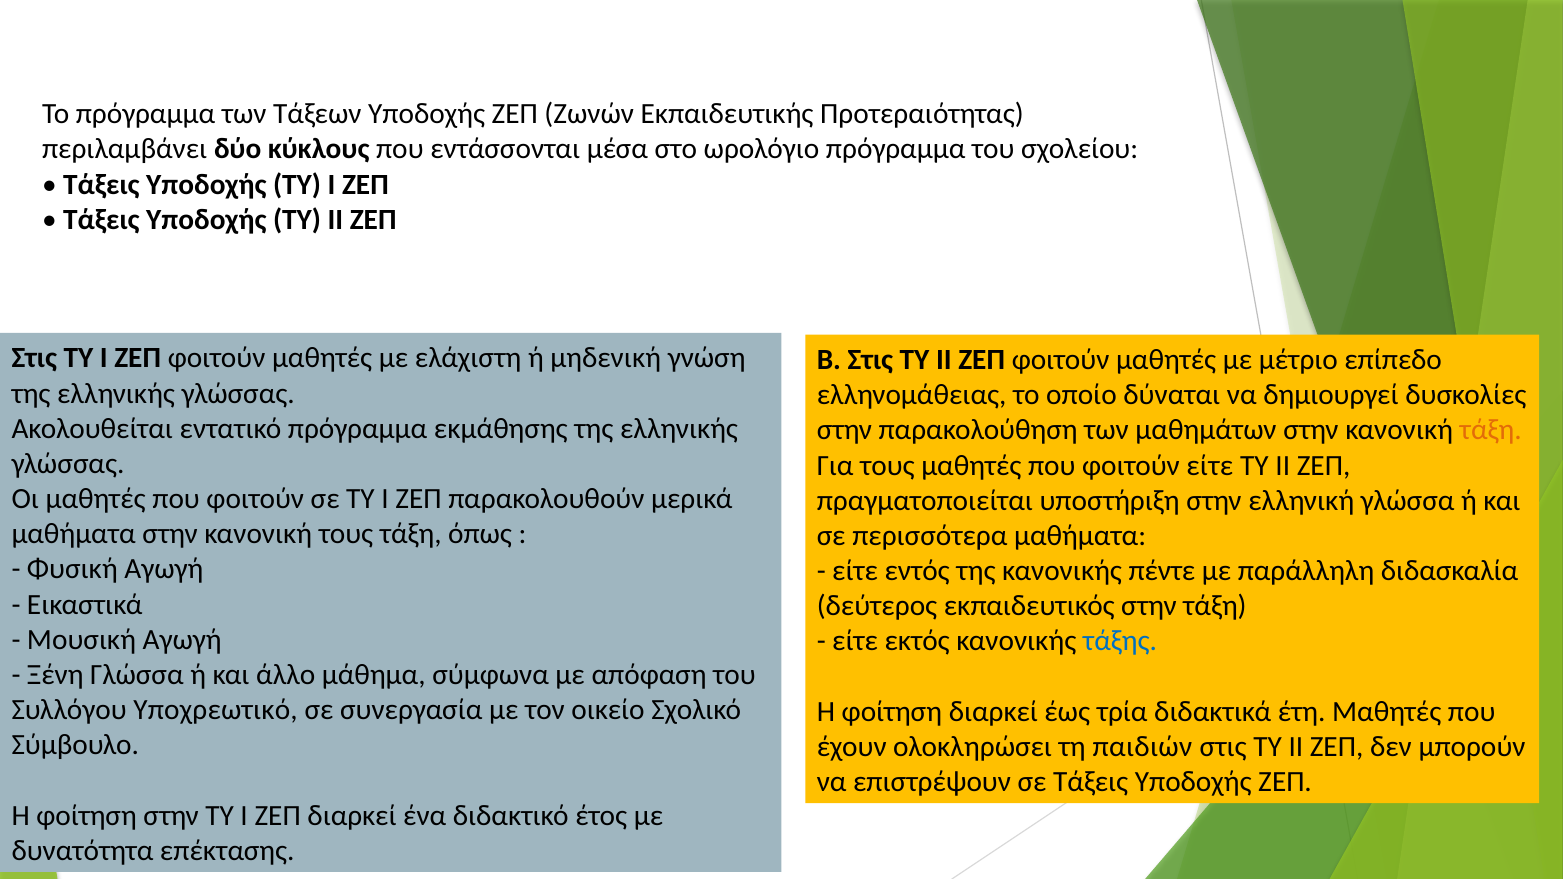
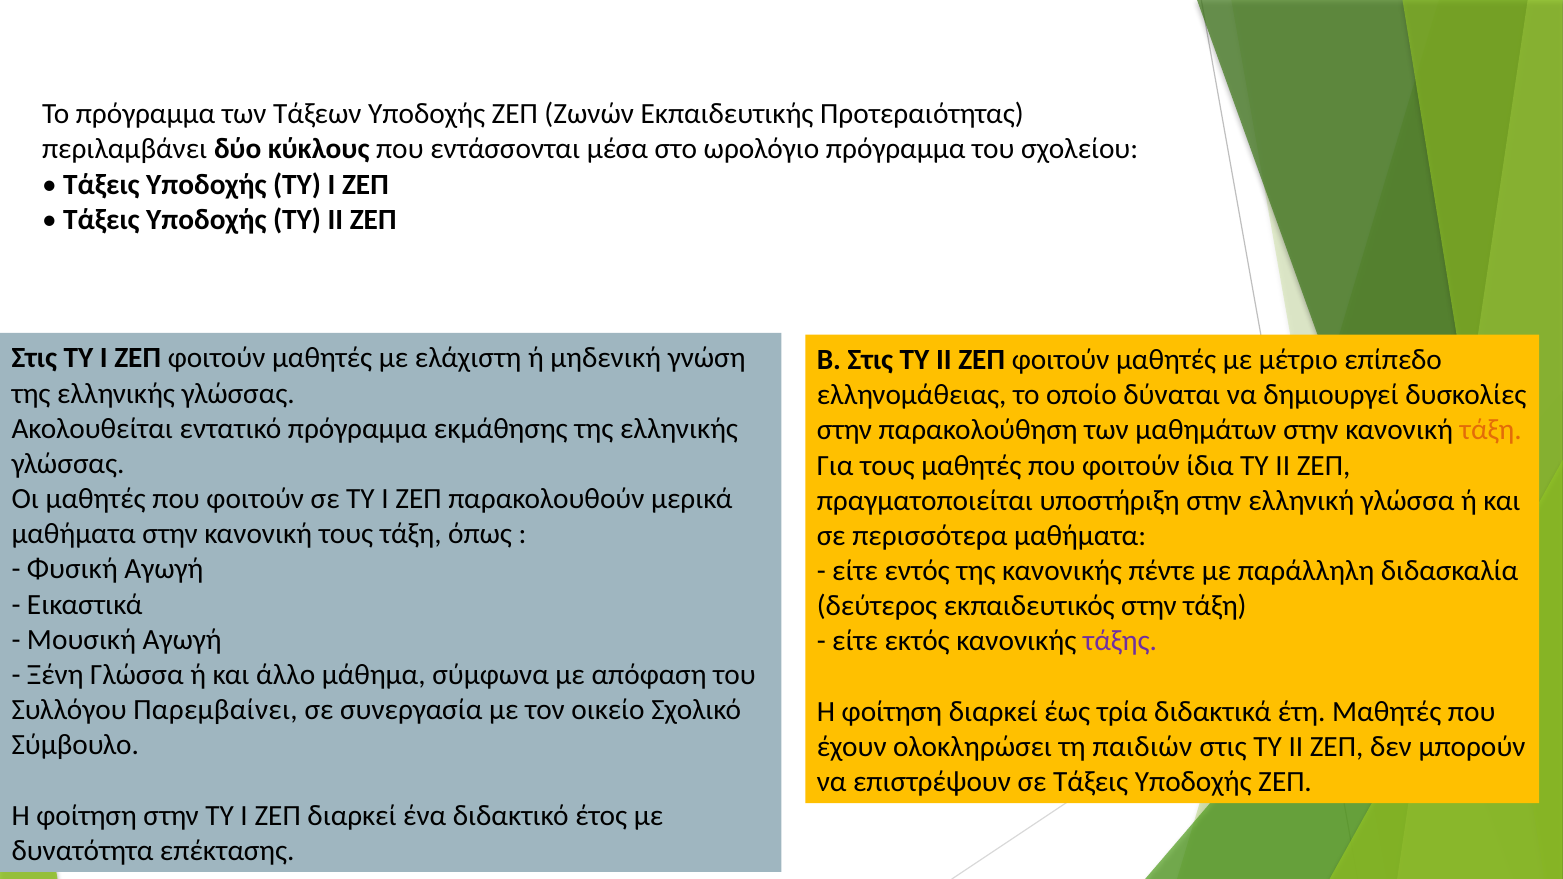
φοιτούν είτε: είτε -> ίδια
τάξης colour: blue -> purple
Υποχρεωτικό: Υποχρεωτικό -> Παρεμβαίνει
